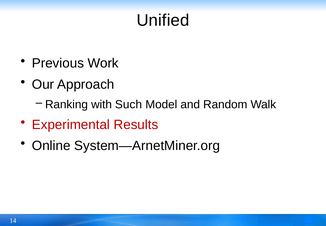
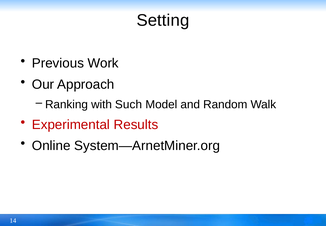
Unified: Unified -> Setting
